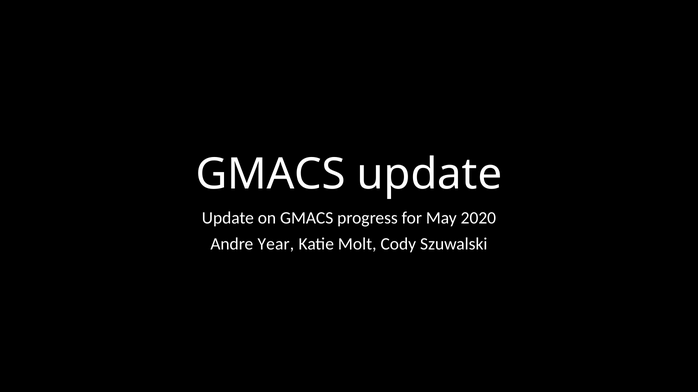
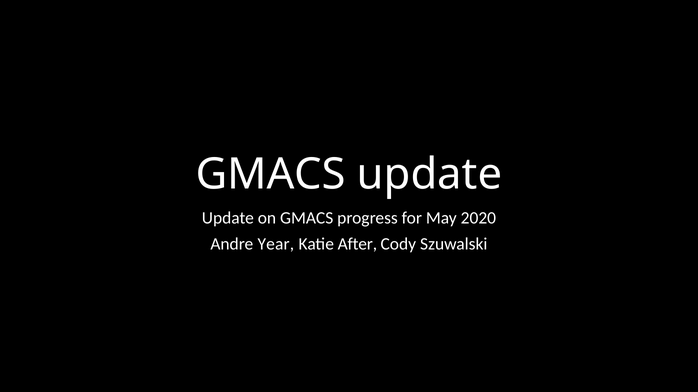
Molt: Molt -> After
